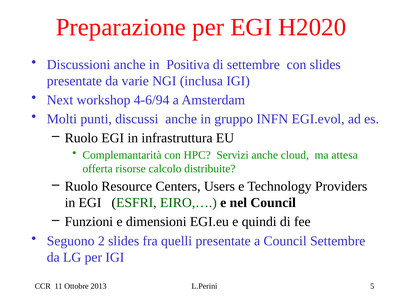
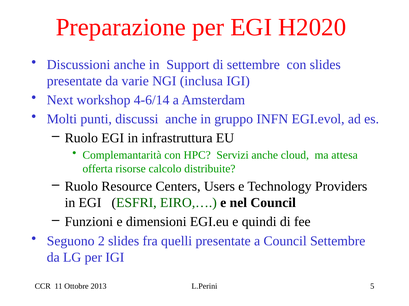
Positiva: Positiva -> Support
4-6/94: 4-6/94 -> 4-6/14
